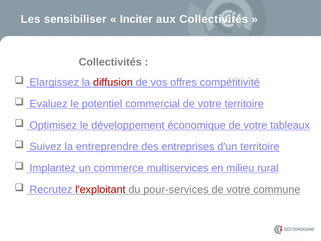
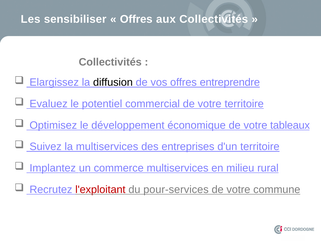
Inciter at (136, 19): Inciter -> Offres
diffusion colour: red -> black
compétitivité: compétitivité -> entreprendre
la entreprendre: entreprendre -> multiservices
